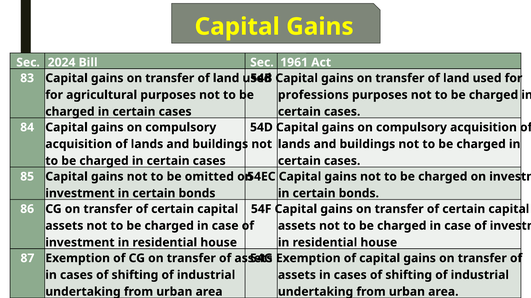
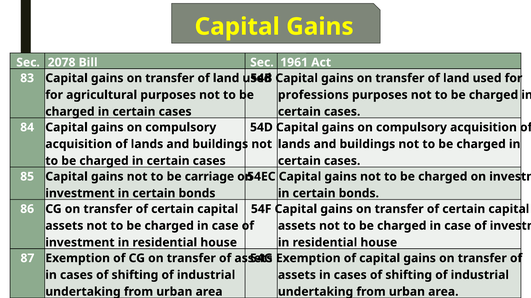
2024: 2024 -> 2078
omitted: omitted -> carriage
